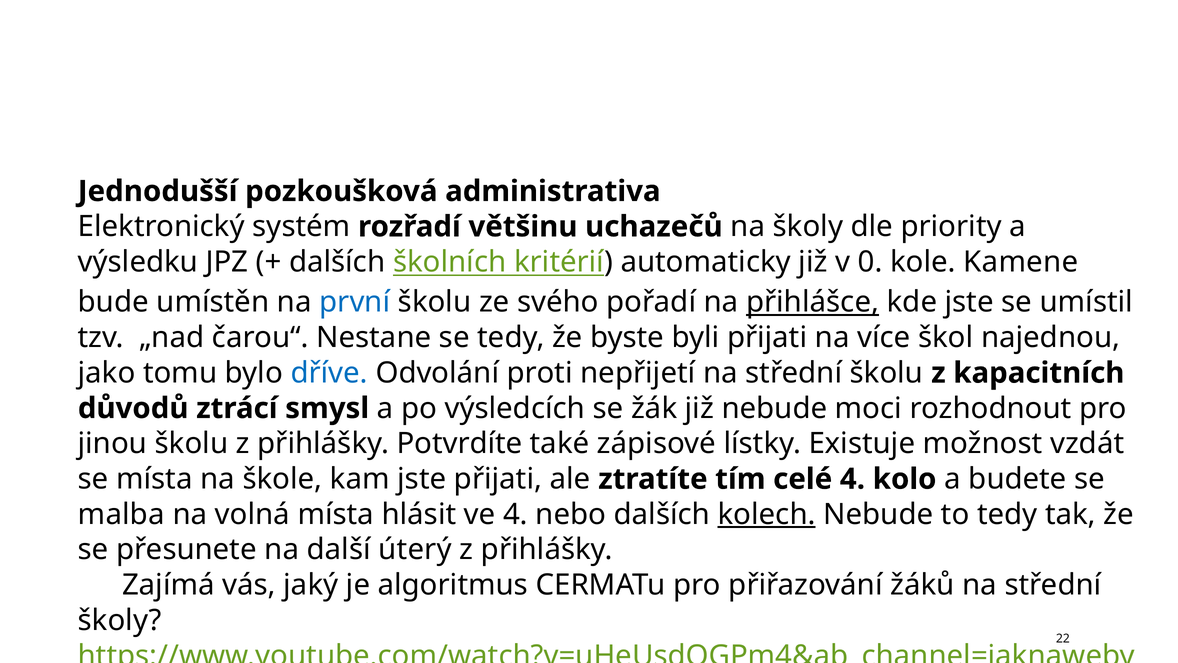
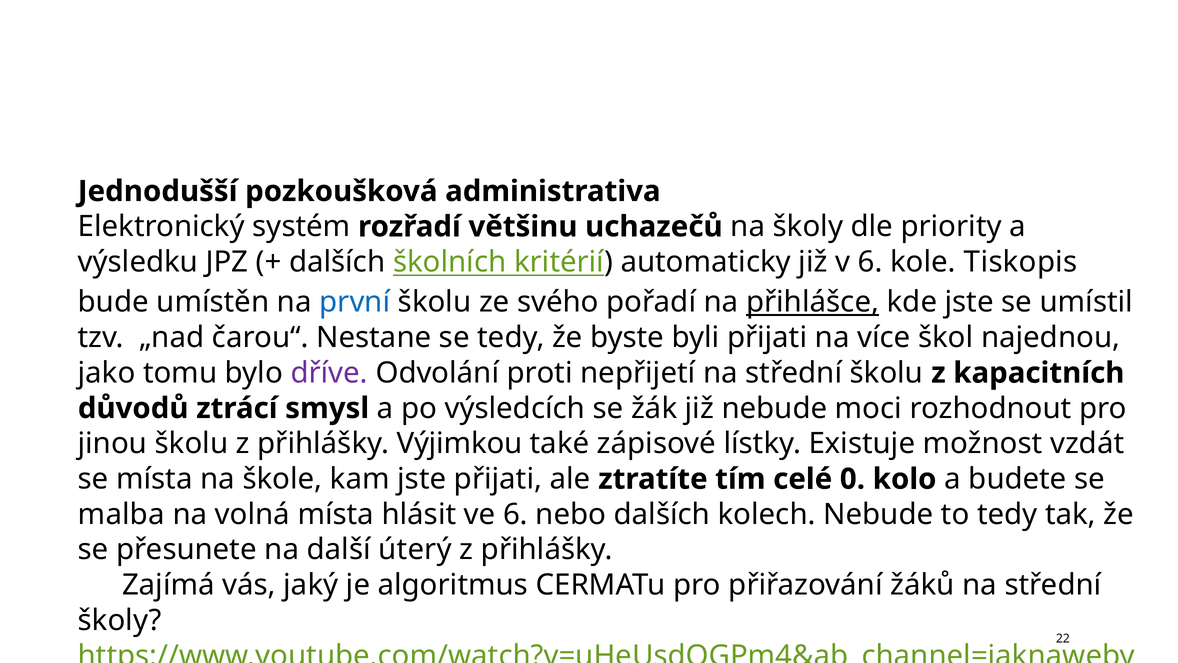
v 0: 0 -> 6
Kamene: Kamene -> Tiskopis
dříve colour: blue -> purple
Potvrdíte: Potvrdíte -> Výjimkou
celé 4: 4 -> 0
ve 4: 4 -> 6
kolech underline: present -> none
